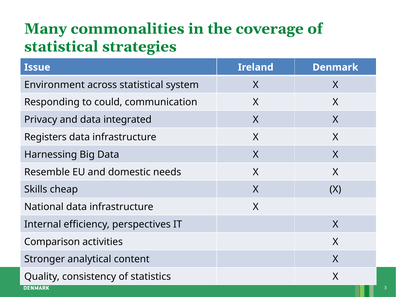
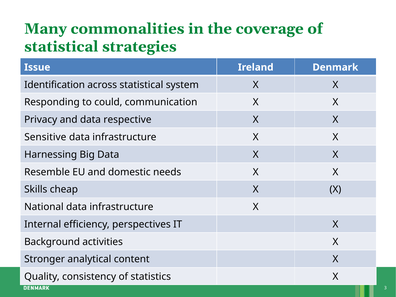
Environment: Environment -> Identification
integrated: integrated -> respective
Registers: Registers -> Sensitive
Comparison: Comparison -> Background
